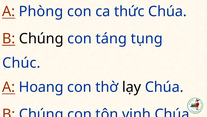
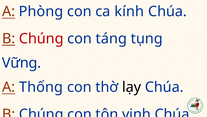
thức: thức -> kính
Chúng at (41, 39) colour: black -> red
Chúc: Chúc -> Vững
Hoang: Hoang -> Thống
